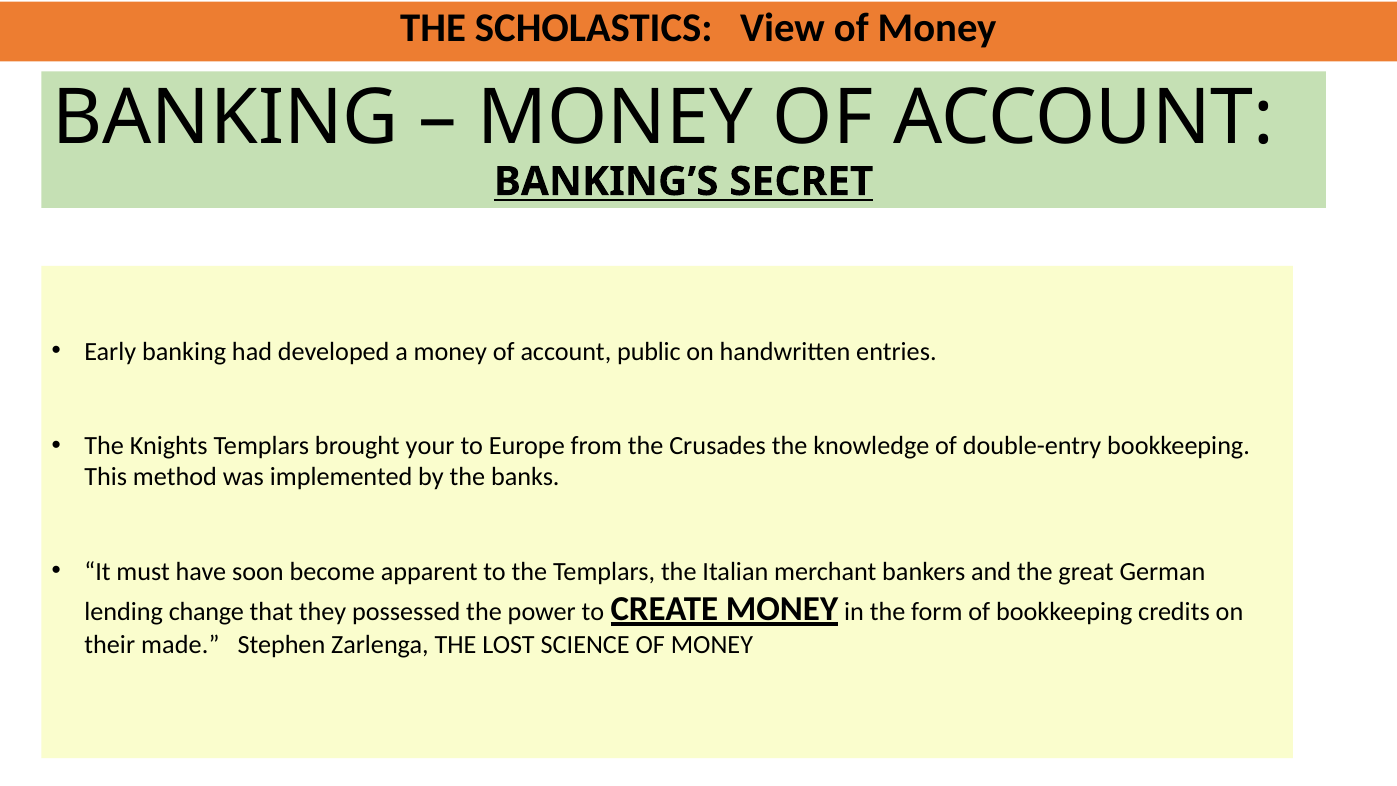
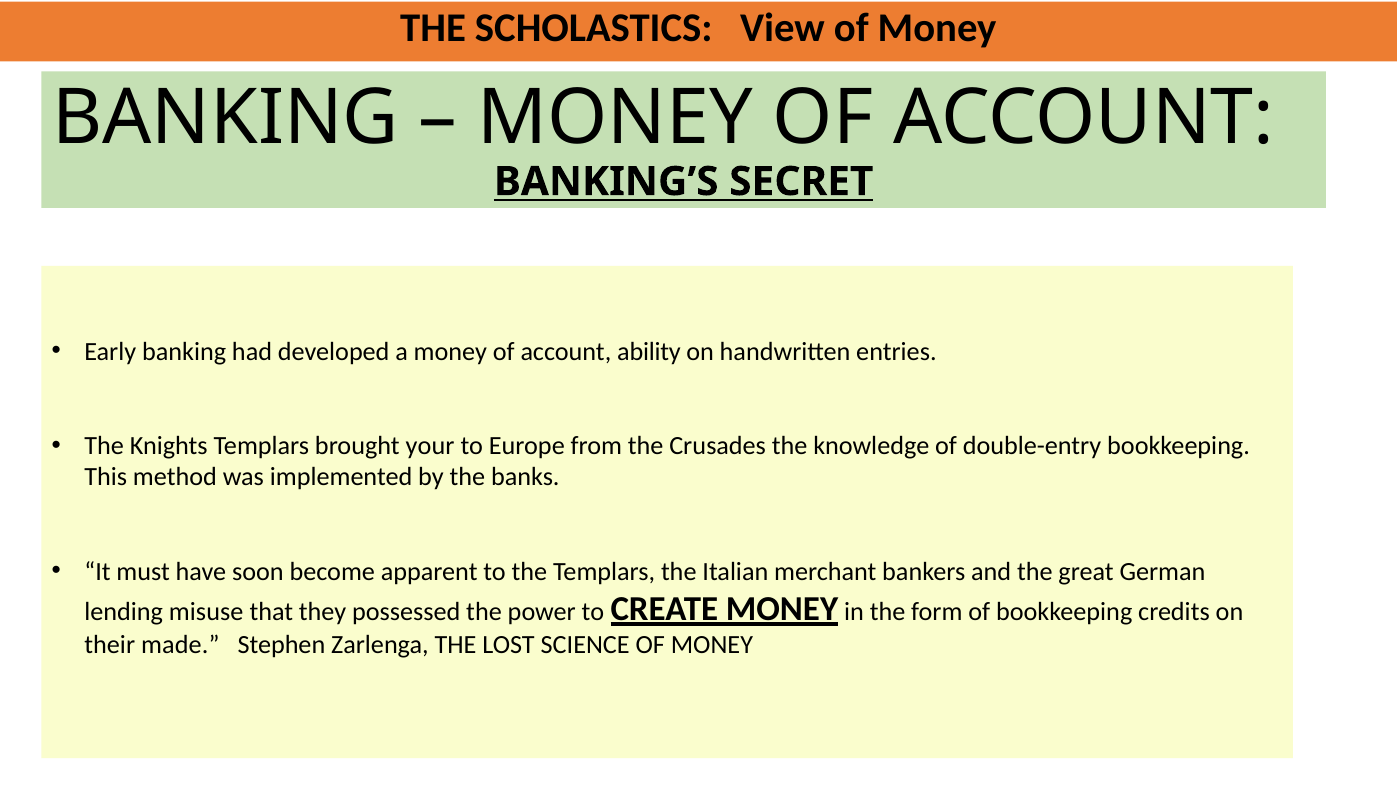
public: public -> ability
change: change -> misuse
